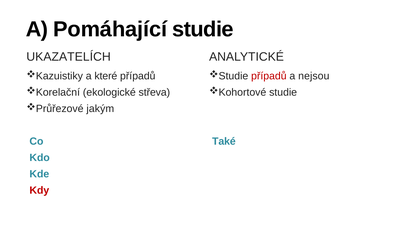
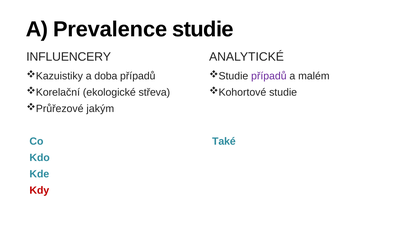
Pomáhající: Pomáhající -> Prevalence
UKAZATELÍCH: UKAZATELÍCH -> INFLUENCERY
které: které -> doba
případů at (269, 76) colour: red -> purple
nejsou: nejsou -> malém
